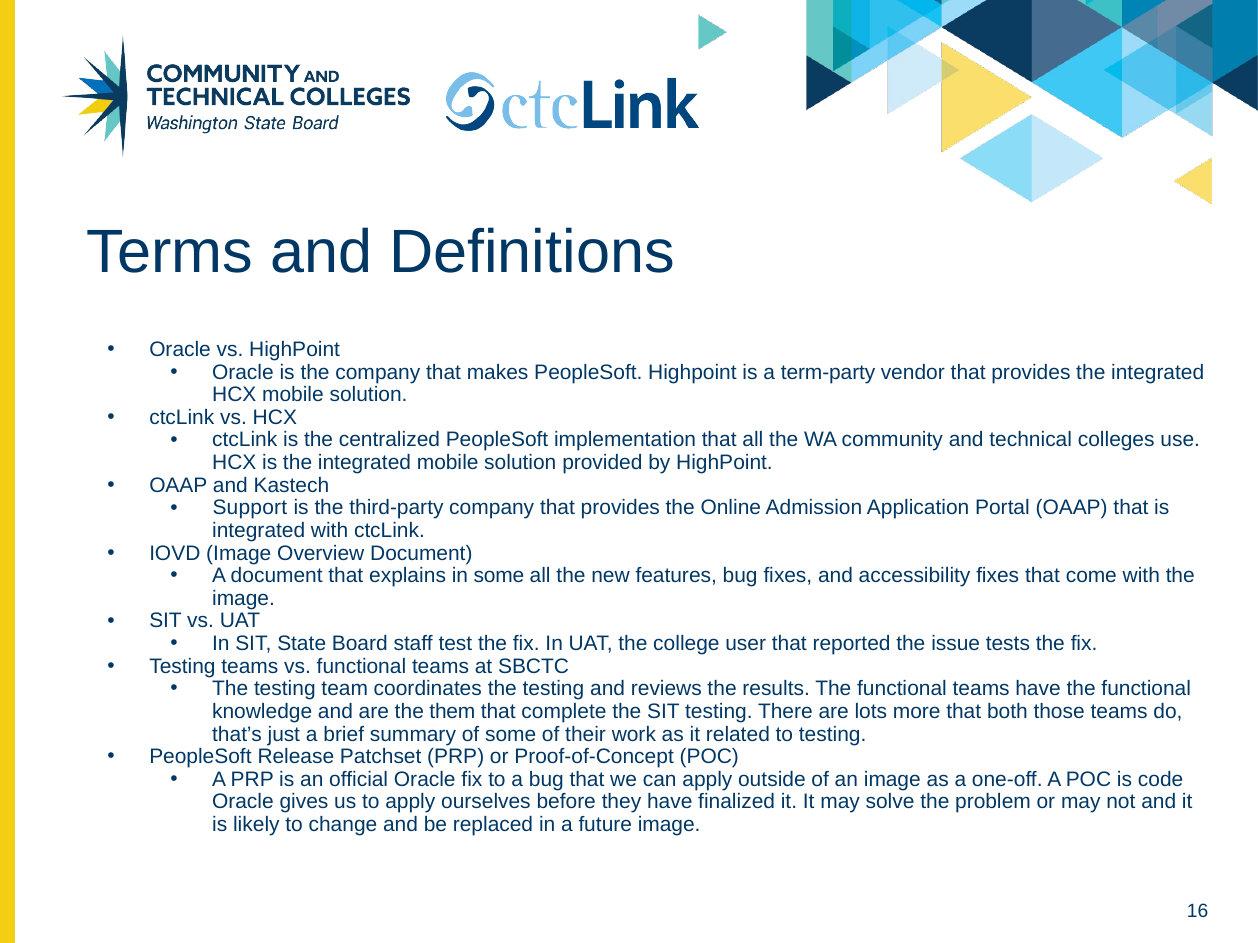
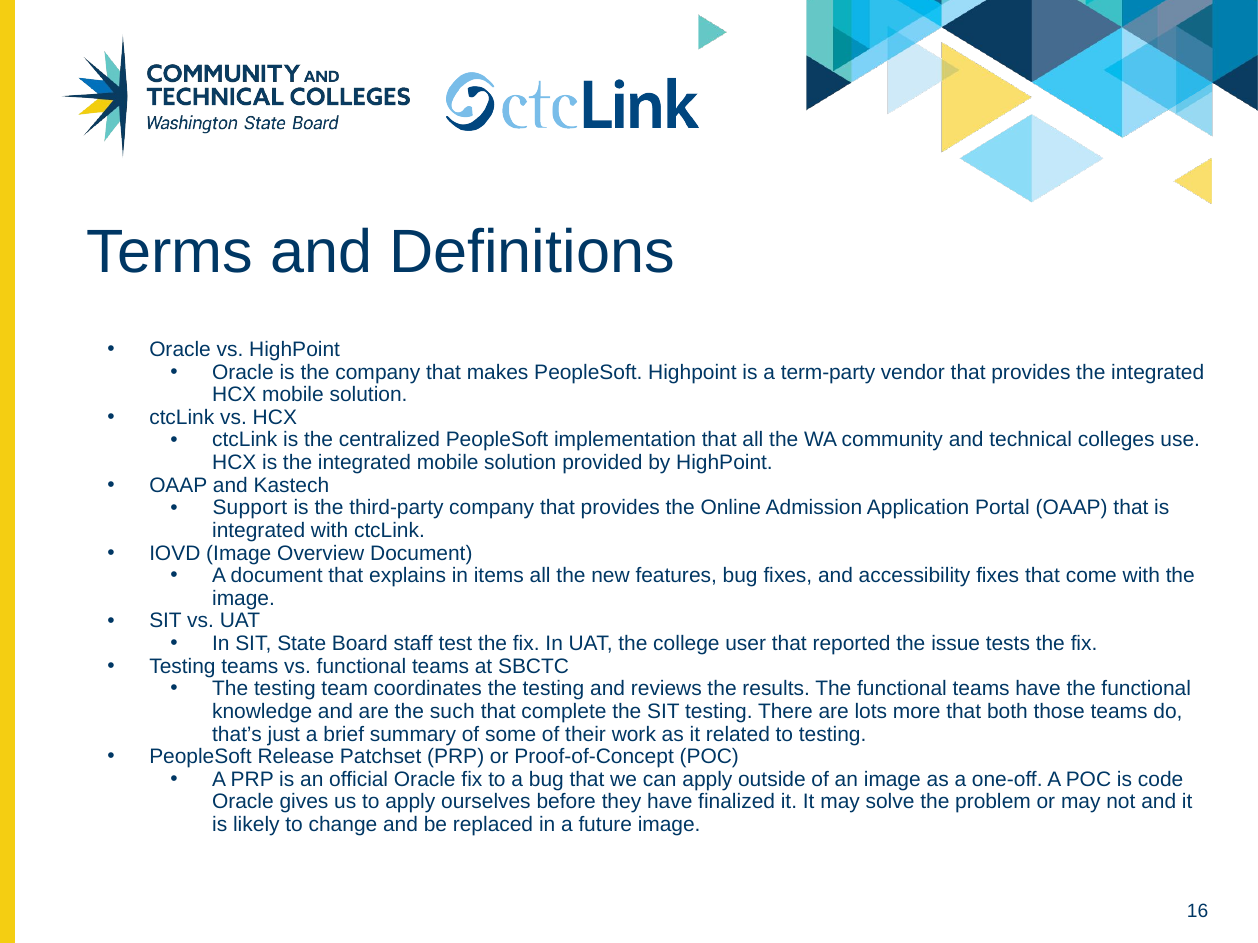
in some: some -> items
them: them -> such
